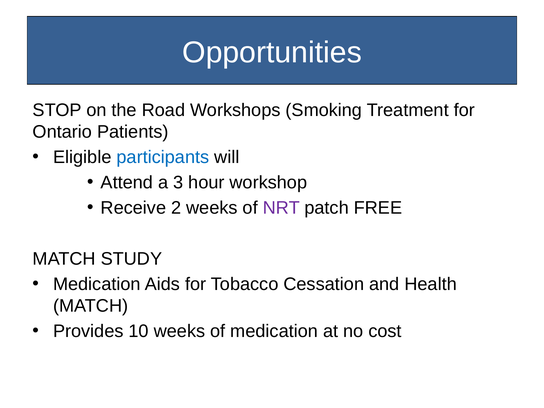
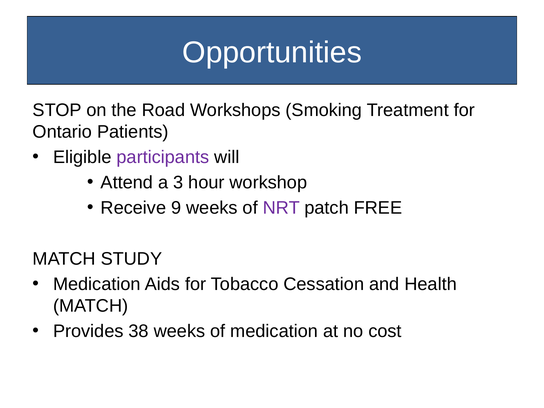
participants colour: blue -> purple
2: 2 -> 9
10: 10 -> 38
